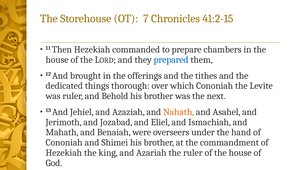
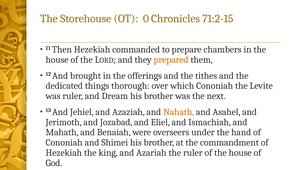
7: 7 -> 0
41:2-15: 41:2-15 -> 71:2-15
prepared colour: blue -> orange
Behold: Behold -> Dream
